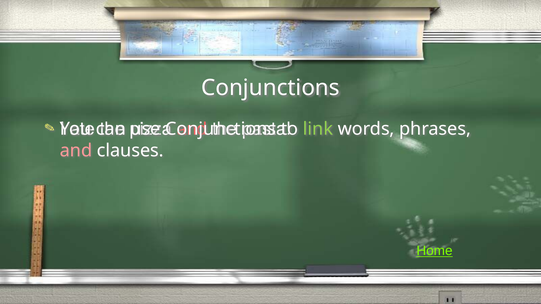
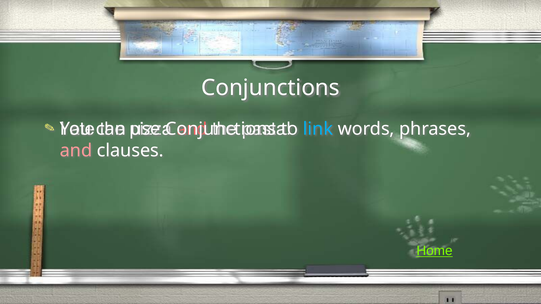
link colour: light green -> light blue
